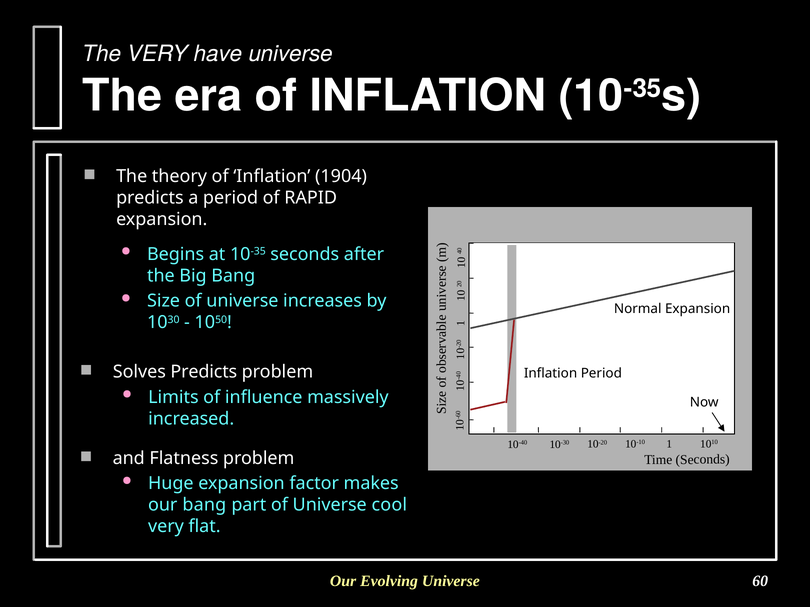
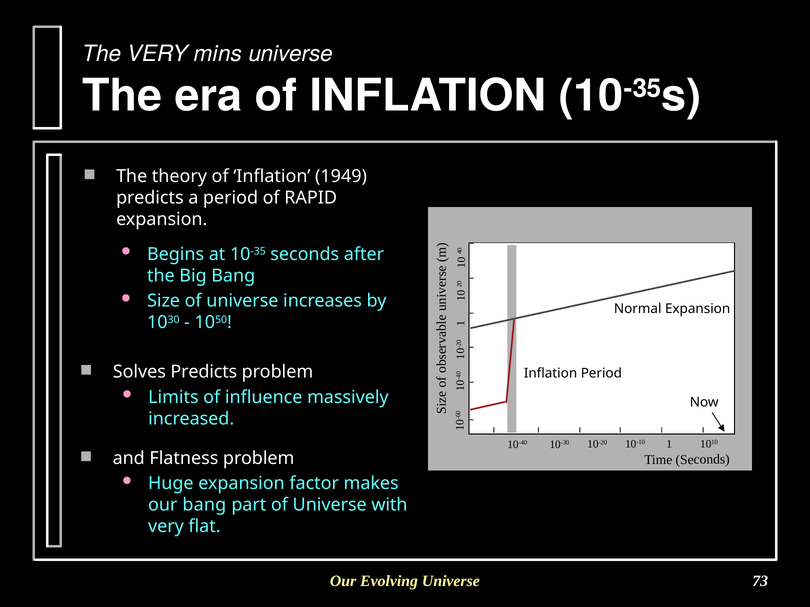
have: have -> mins
1904: 1904 -> 1949
cool: cool -> with
60: 60 -> 73
